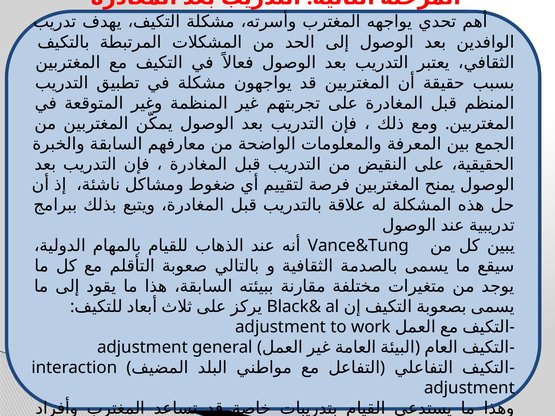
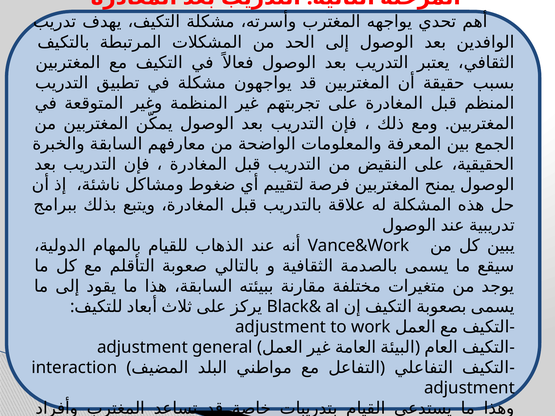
Vance&Tung: Vance&Tung -> Vance&Work
